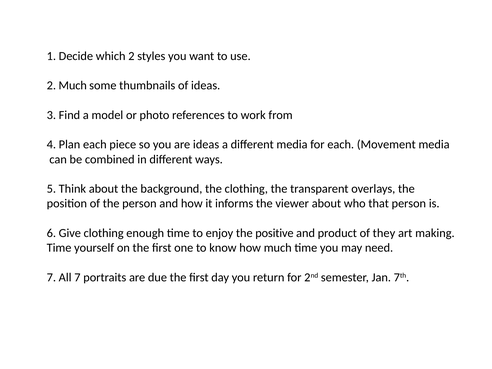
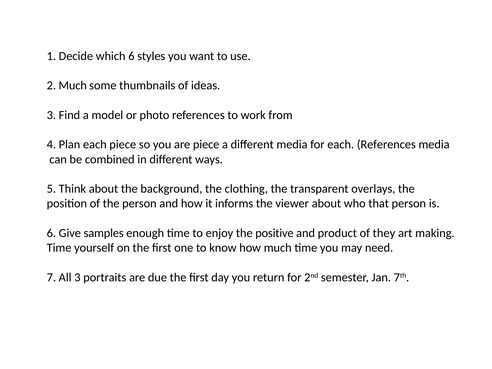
which 2: 2 -> 6
are ideas: ideas -> piece
each Movement: Movement -> References
Give clothing: clothing -> samples
All 7: 7 -> 3
